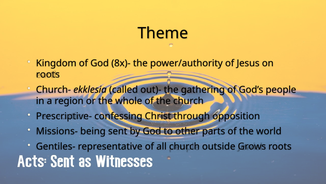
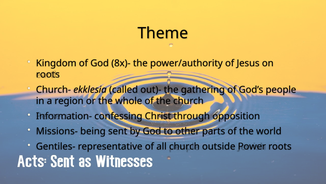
Prescriptive-: Prescriptive- -> Information-
Grows: Grows -> Power
